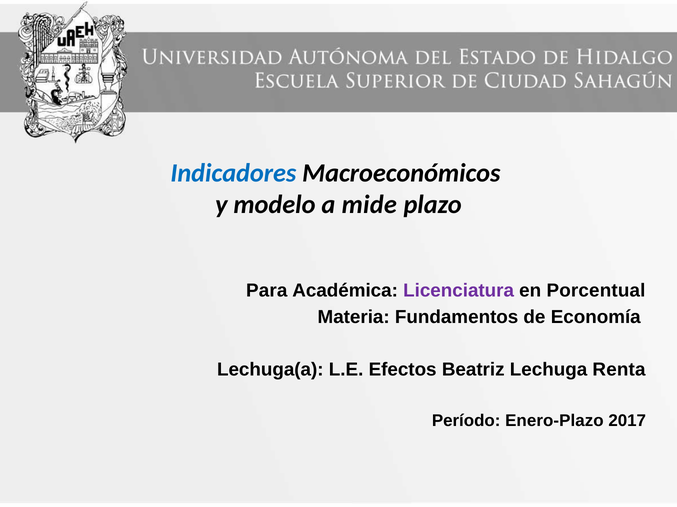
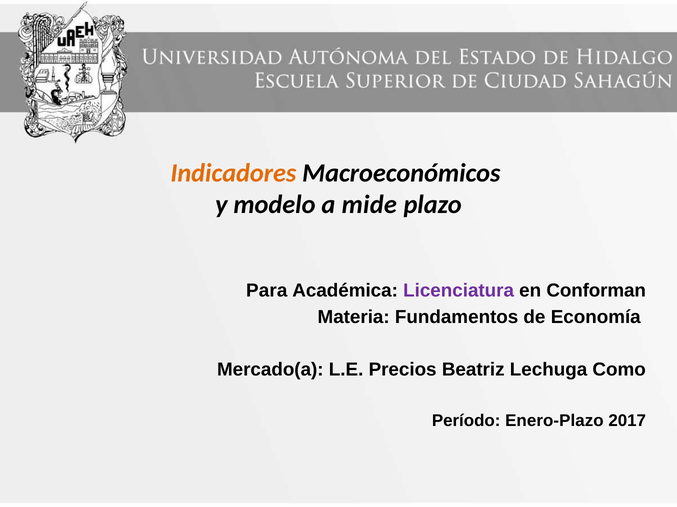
Indicadores colour: blue -> orange
Porcentual: Porcentual -> Conforman
Lechuga(a: Lechuga(a -> Mercado(a
Efectos: Efectos -> Precios
Renta: Renta -> Como
